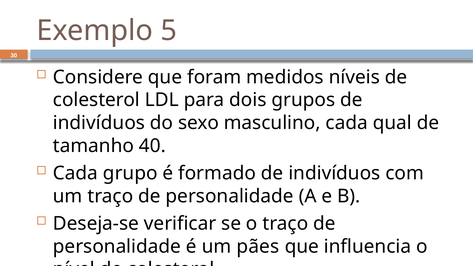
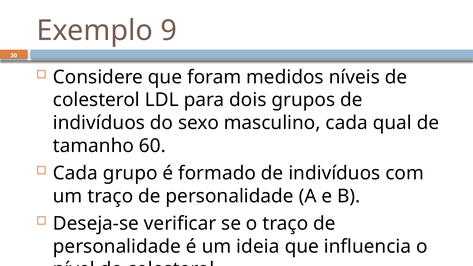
5: 5 -> 9
40: 40 -> 60
pães: pães -> ideia
